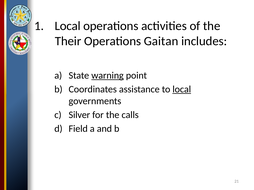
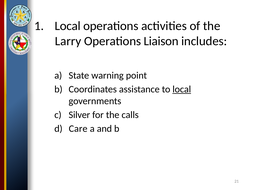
Their: Their -> Larry
Gaitan: Gaitan -> Liaison
warning underline: present -> none
Field: Field -> Care
